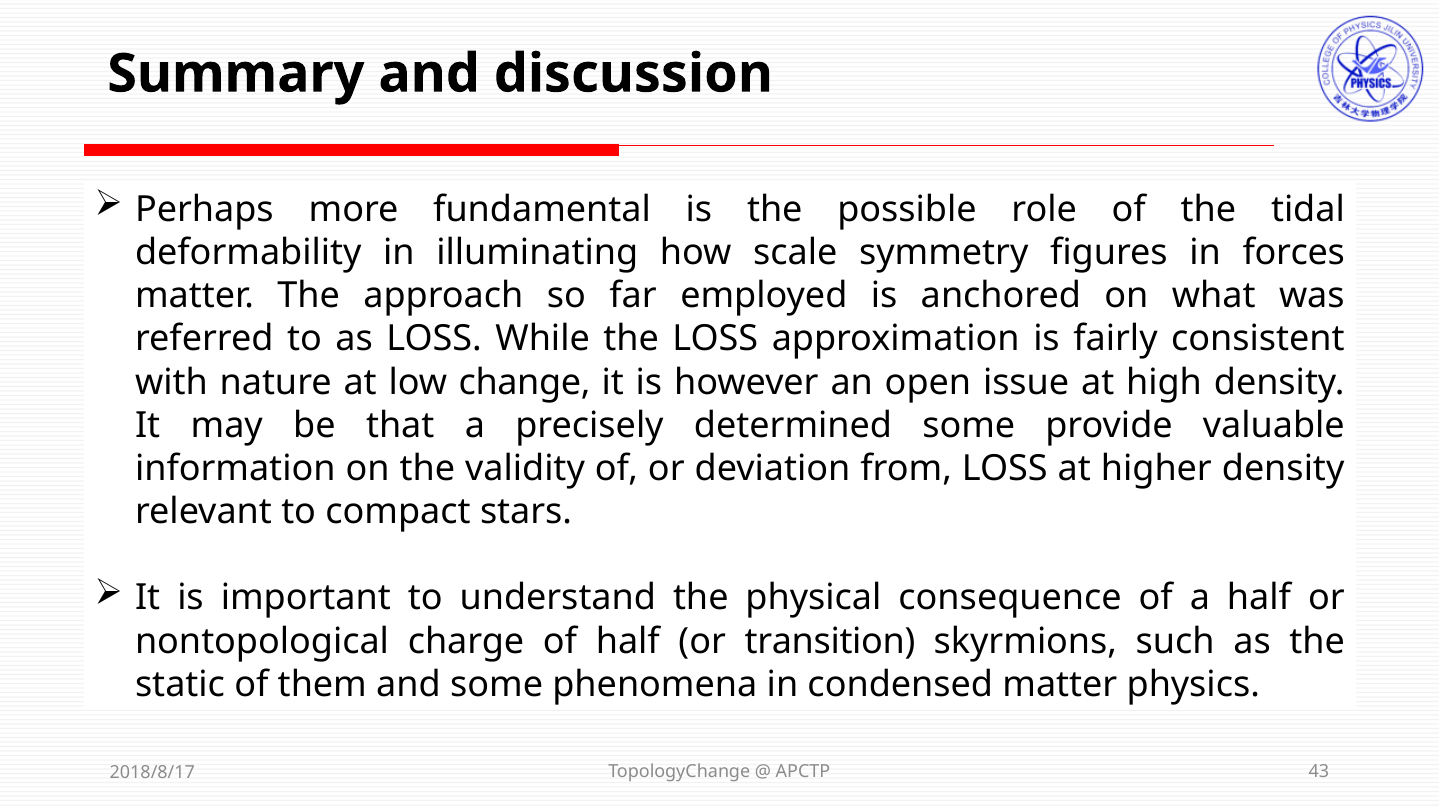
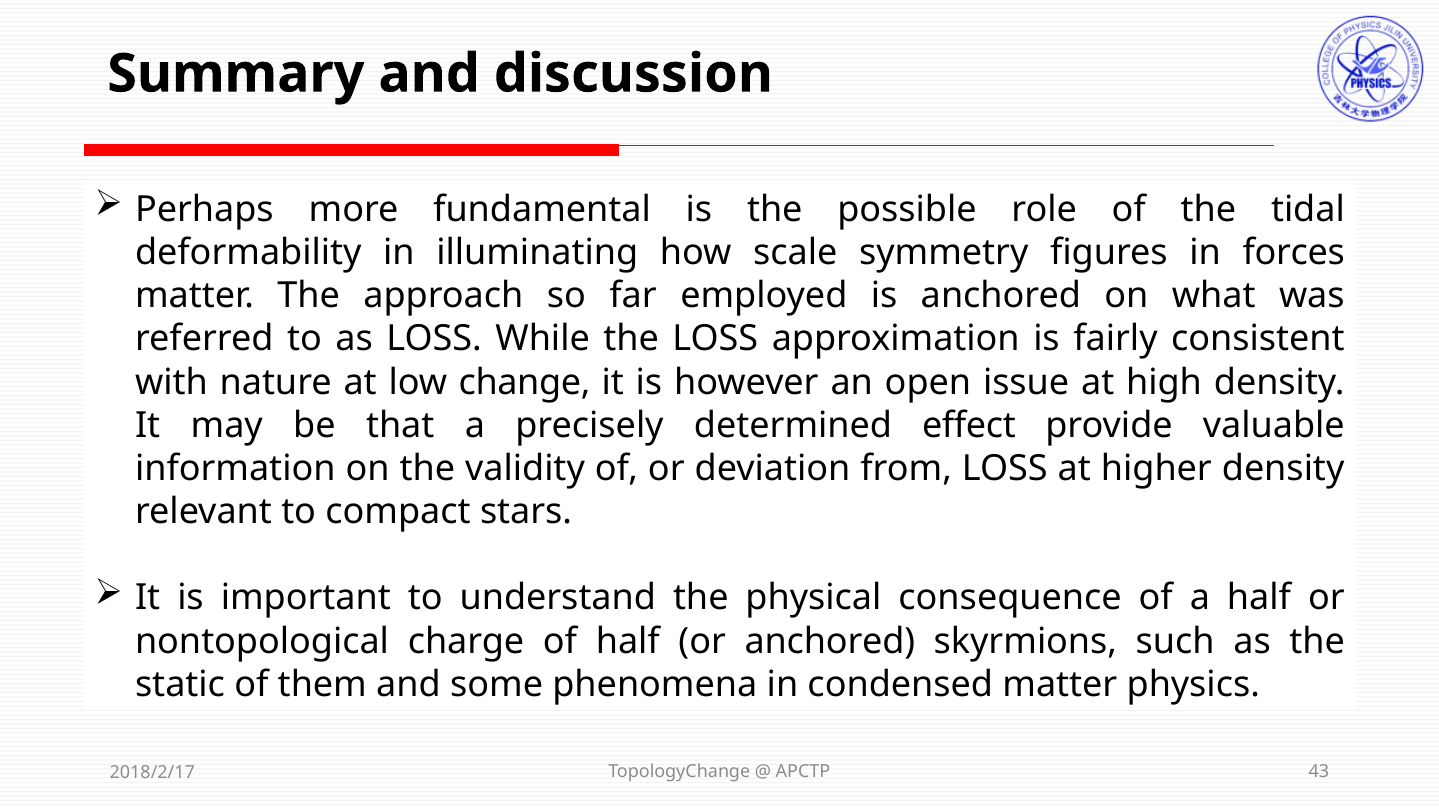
determined some: some -> effect
or transition: transition -> anchored
2018/8/17: 2018/8/17 -> 2018/2/17
